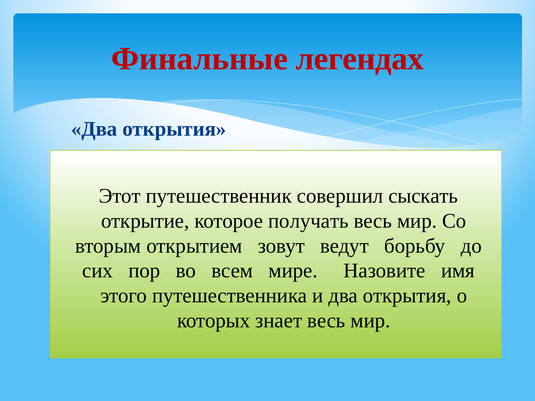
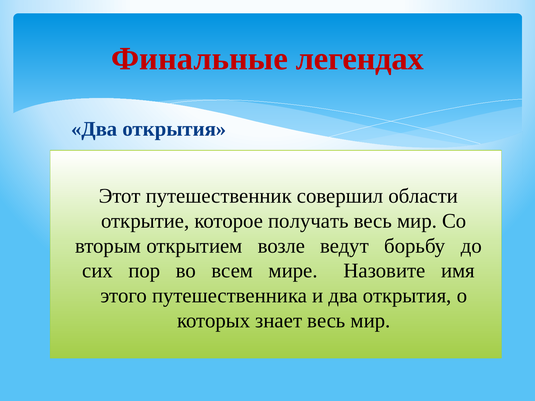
сыскать: сыскать -> области
зовут: зовут -> возле
